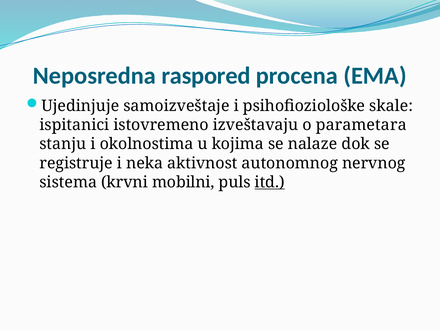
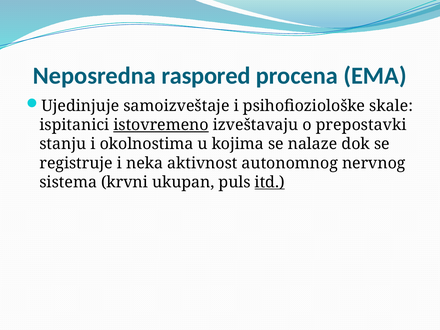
istovremeno underline: none -> present
parametara: parametara -> prepostavki
mobilni: mobilni -> ukupan
